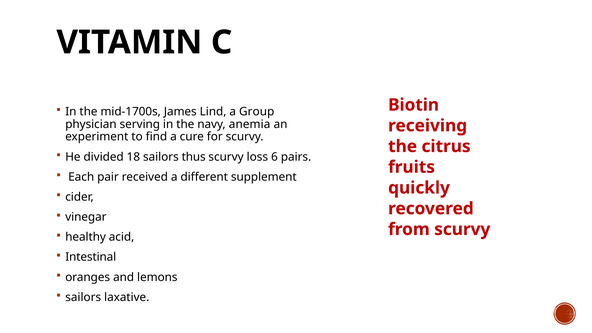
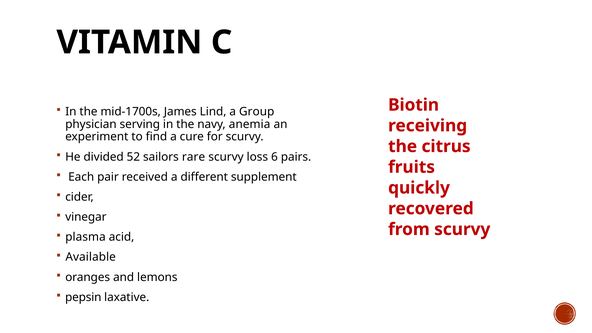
18: 18 -> 52
thus: thus -> rare
healthy: healthy -> plasma
Intestinal: Intestinal -> Available
sailors at (83, 297): sailors -> pepsin
